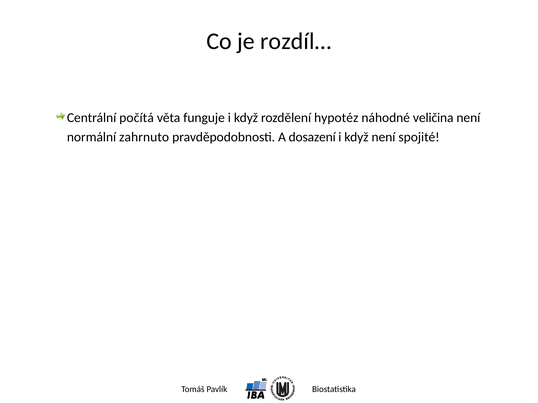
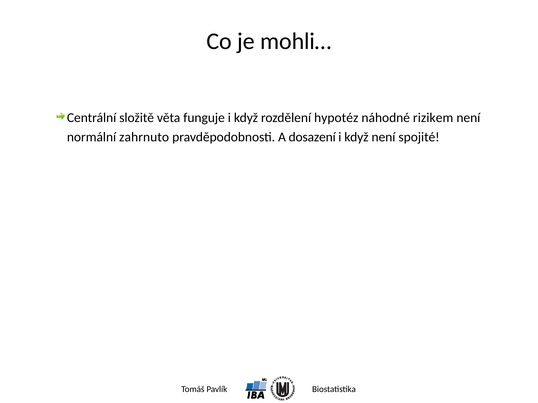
rozdíl…: rozdíl… -> mohli…
počítá: počítá -> složitě
veličina: veličina -> rizikem
